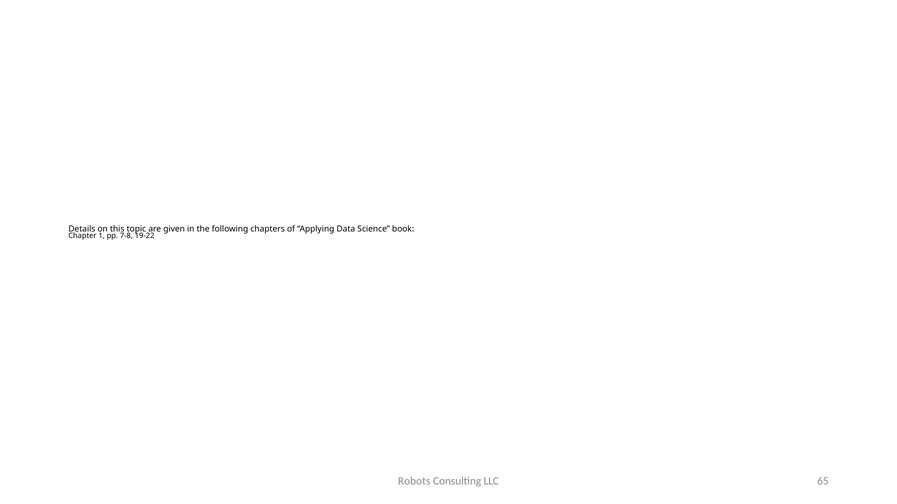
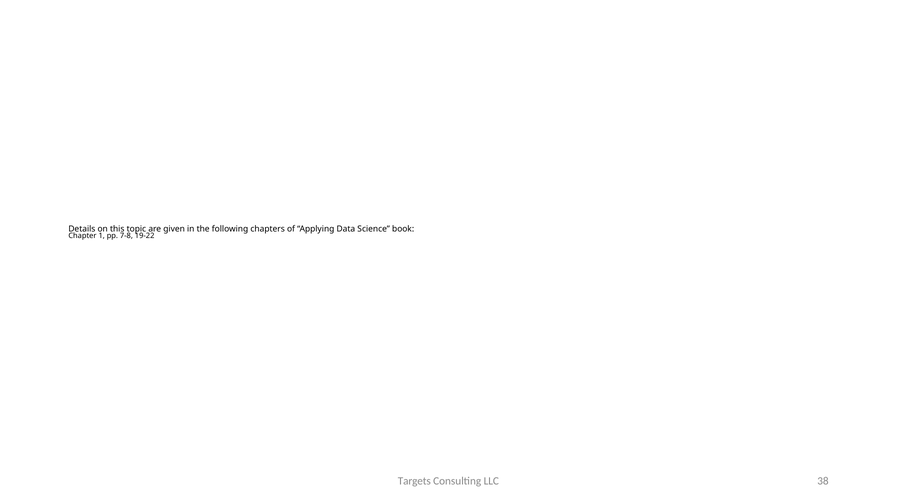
Robots: Robots -> Targets
65: 65 -> 38
